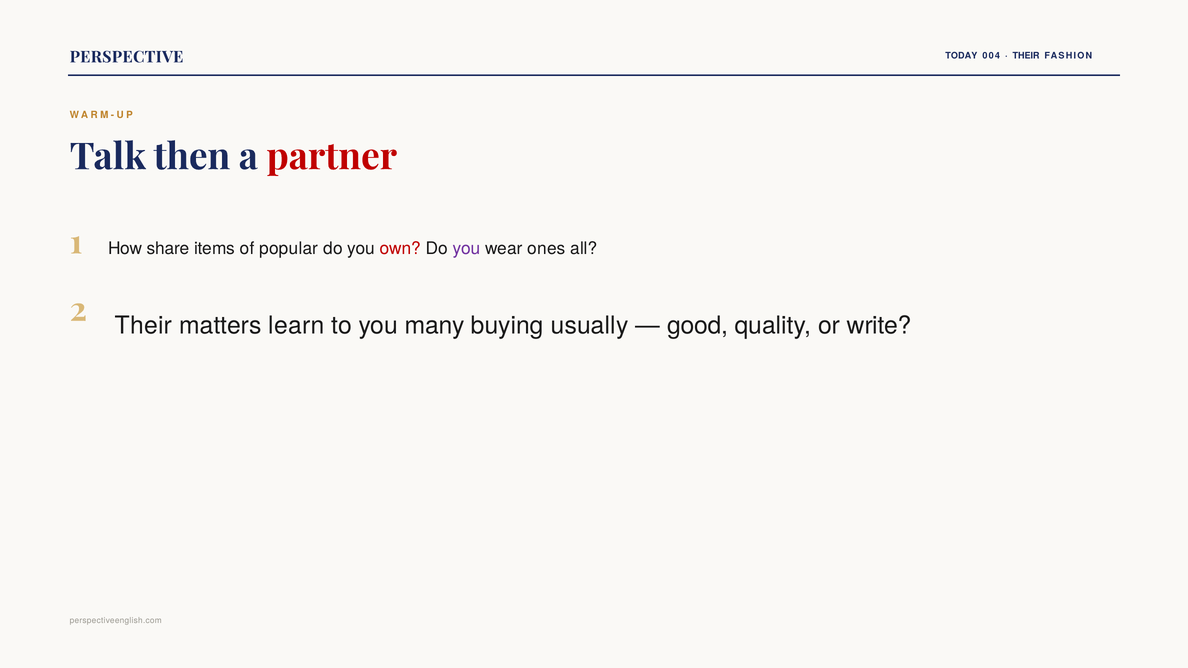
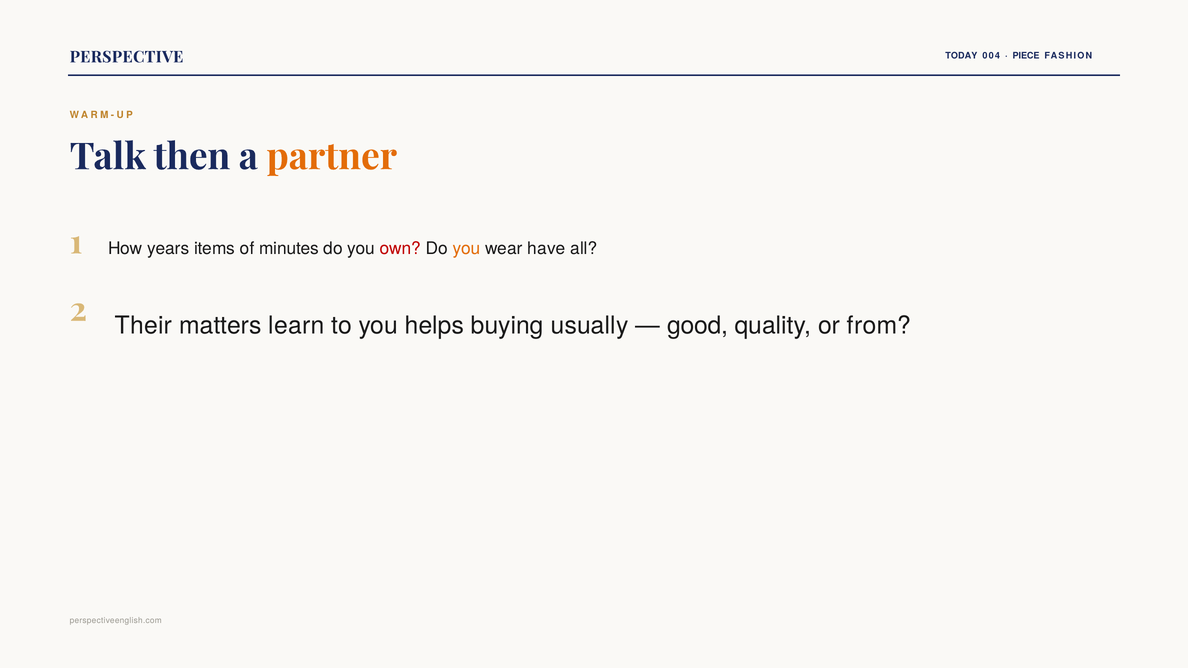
THEIR at (1026, 56): THEIR -> PIECE
partner colour: red -> orange
share: share -> years
popular: popular -> minutes
you at (467, 249) colour: purple -> orange
ones: ones -> have
many: many -> helps
write: write -> from
